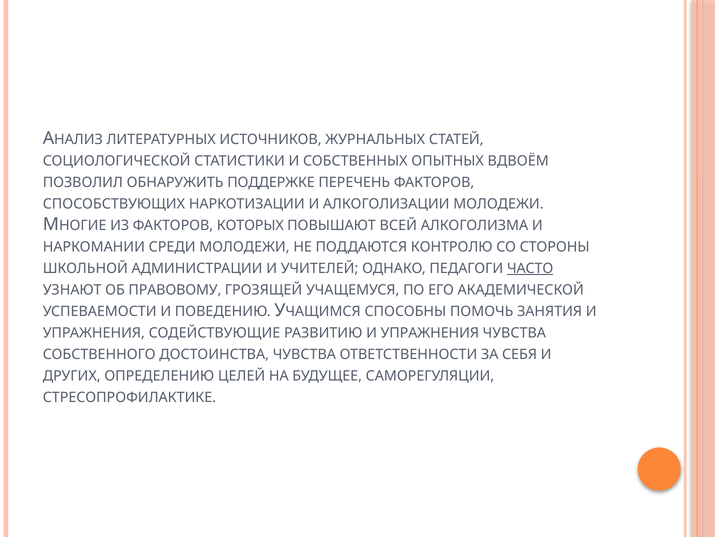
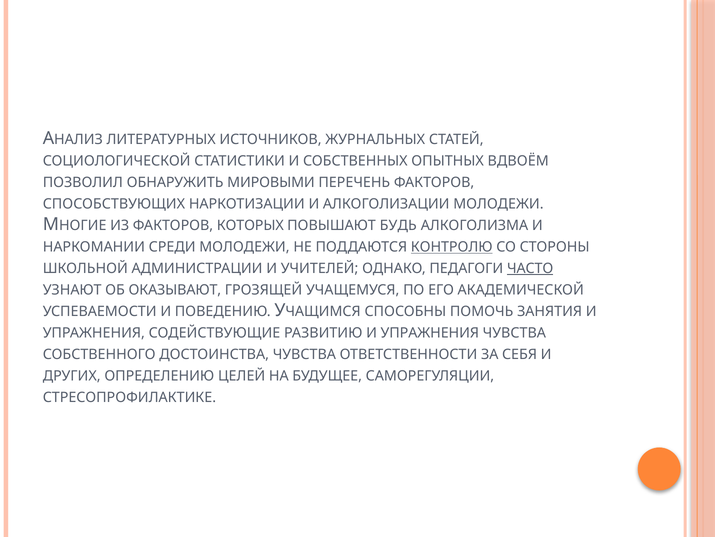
ПОДДЕРЖКЕ: ПОДДЕРЖКЕ -> МИРОВЫМИ
ВСЕЙ: ВСЕЙ -> БУДЬ
КОНТРОЛЮ underline: none -> present
ПРАВОВОМУ: ПРАВОВОМУ -> ОКАЗЫВАЮТ
